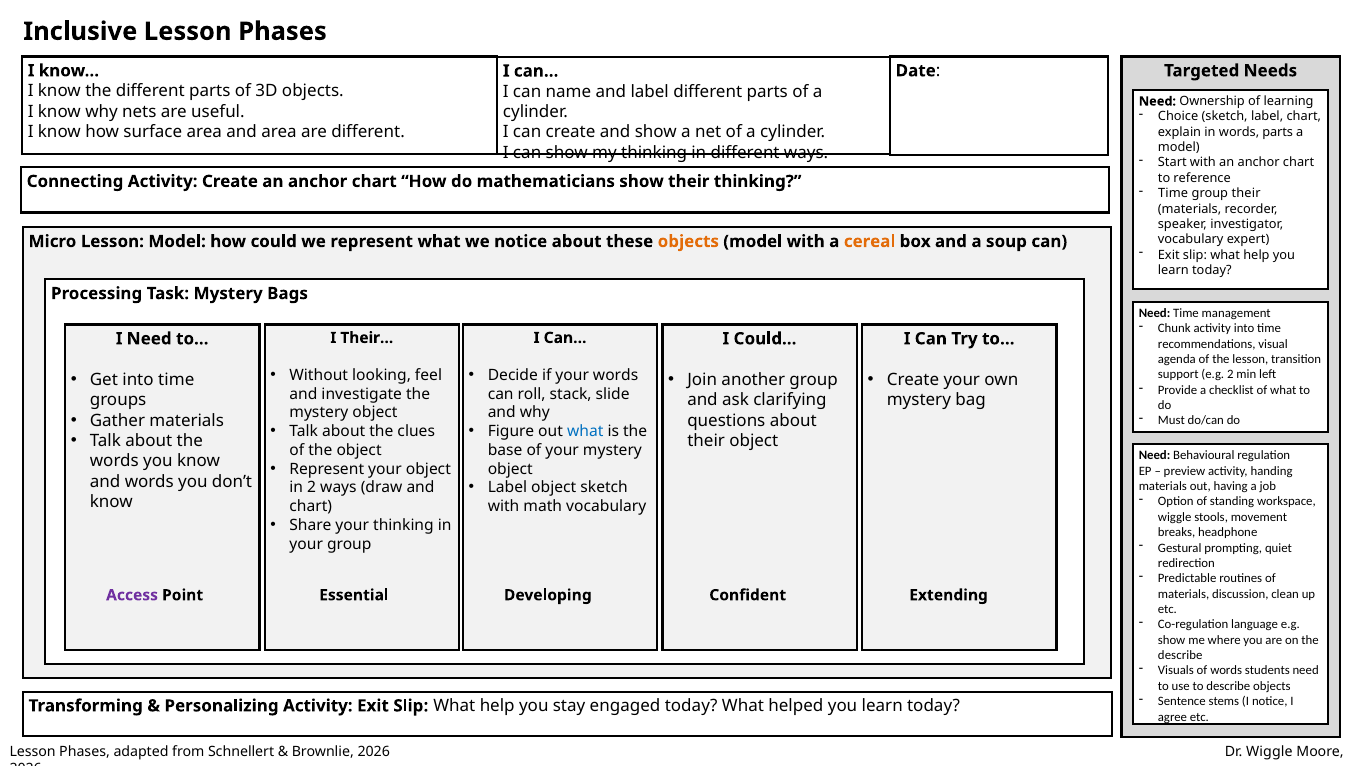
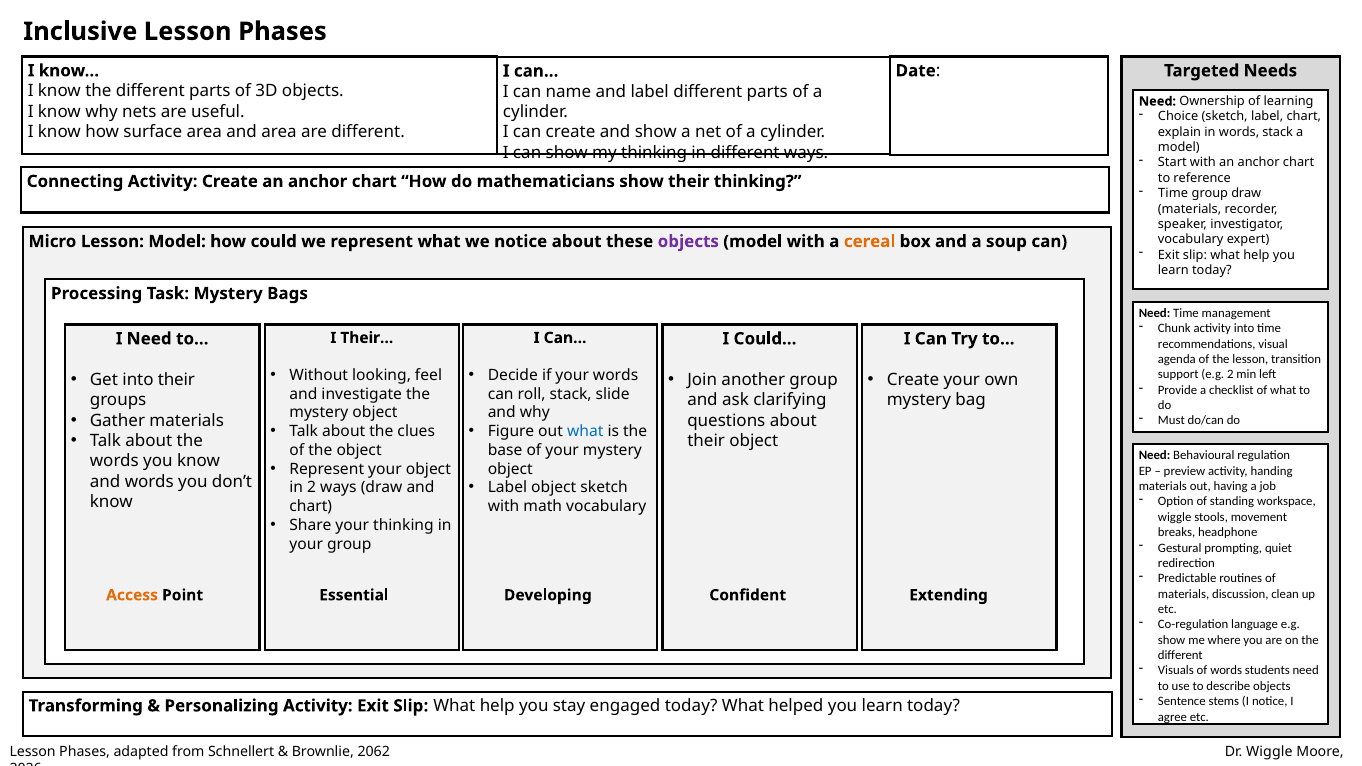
words parts: parts -> stack
group their: their -> draw
objects at (688, 241) colour: orange -> purple
Get into time: time -> their
Access colour: purple -> orange
describe at (1180, 655): describe -> different
Brownlie 2026: 2026 -> 2062
